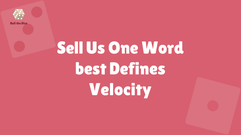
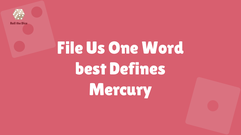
Sell: Sell -> File
Velocity: Velocity -> Mercury
